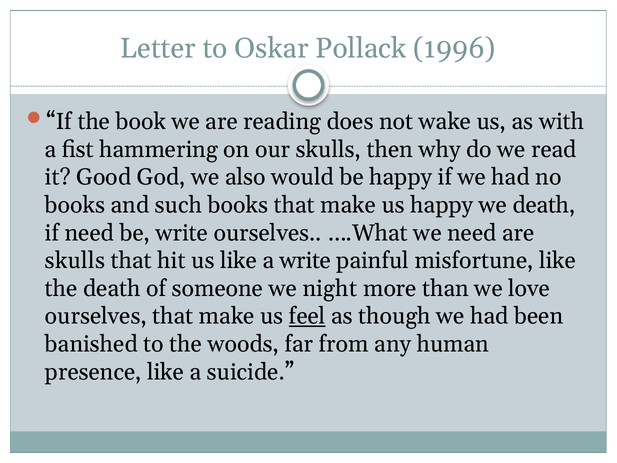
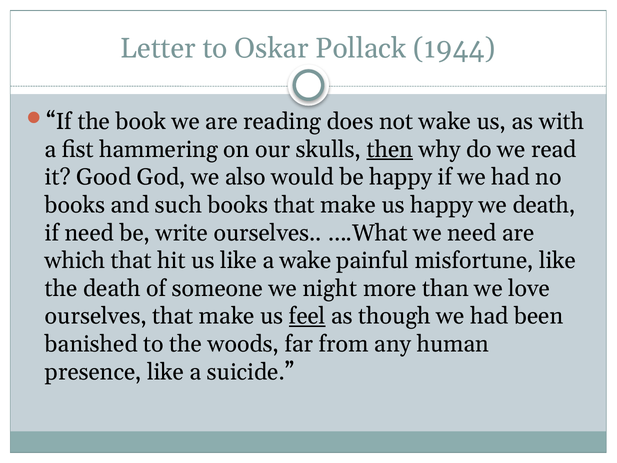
1996: 1996 -> 1944
then underline: none -> present
skulls at (75, 261): skulls -> which
a write: write -> wake
